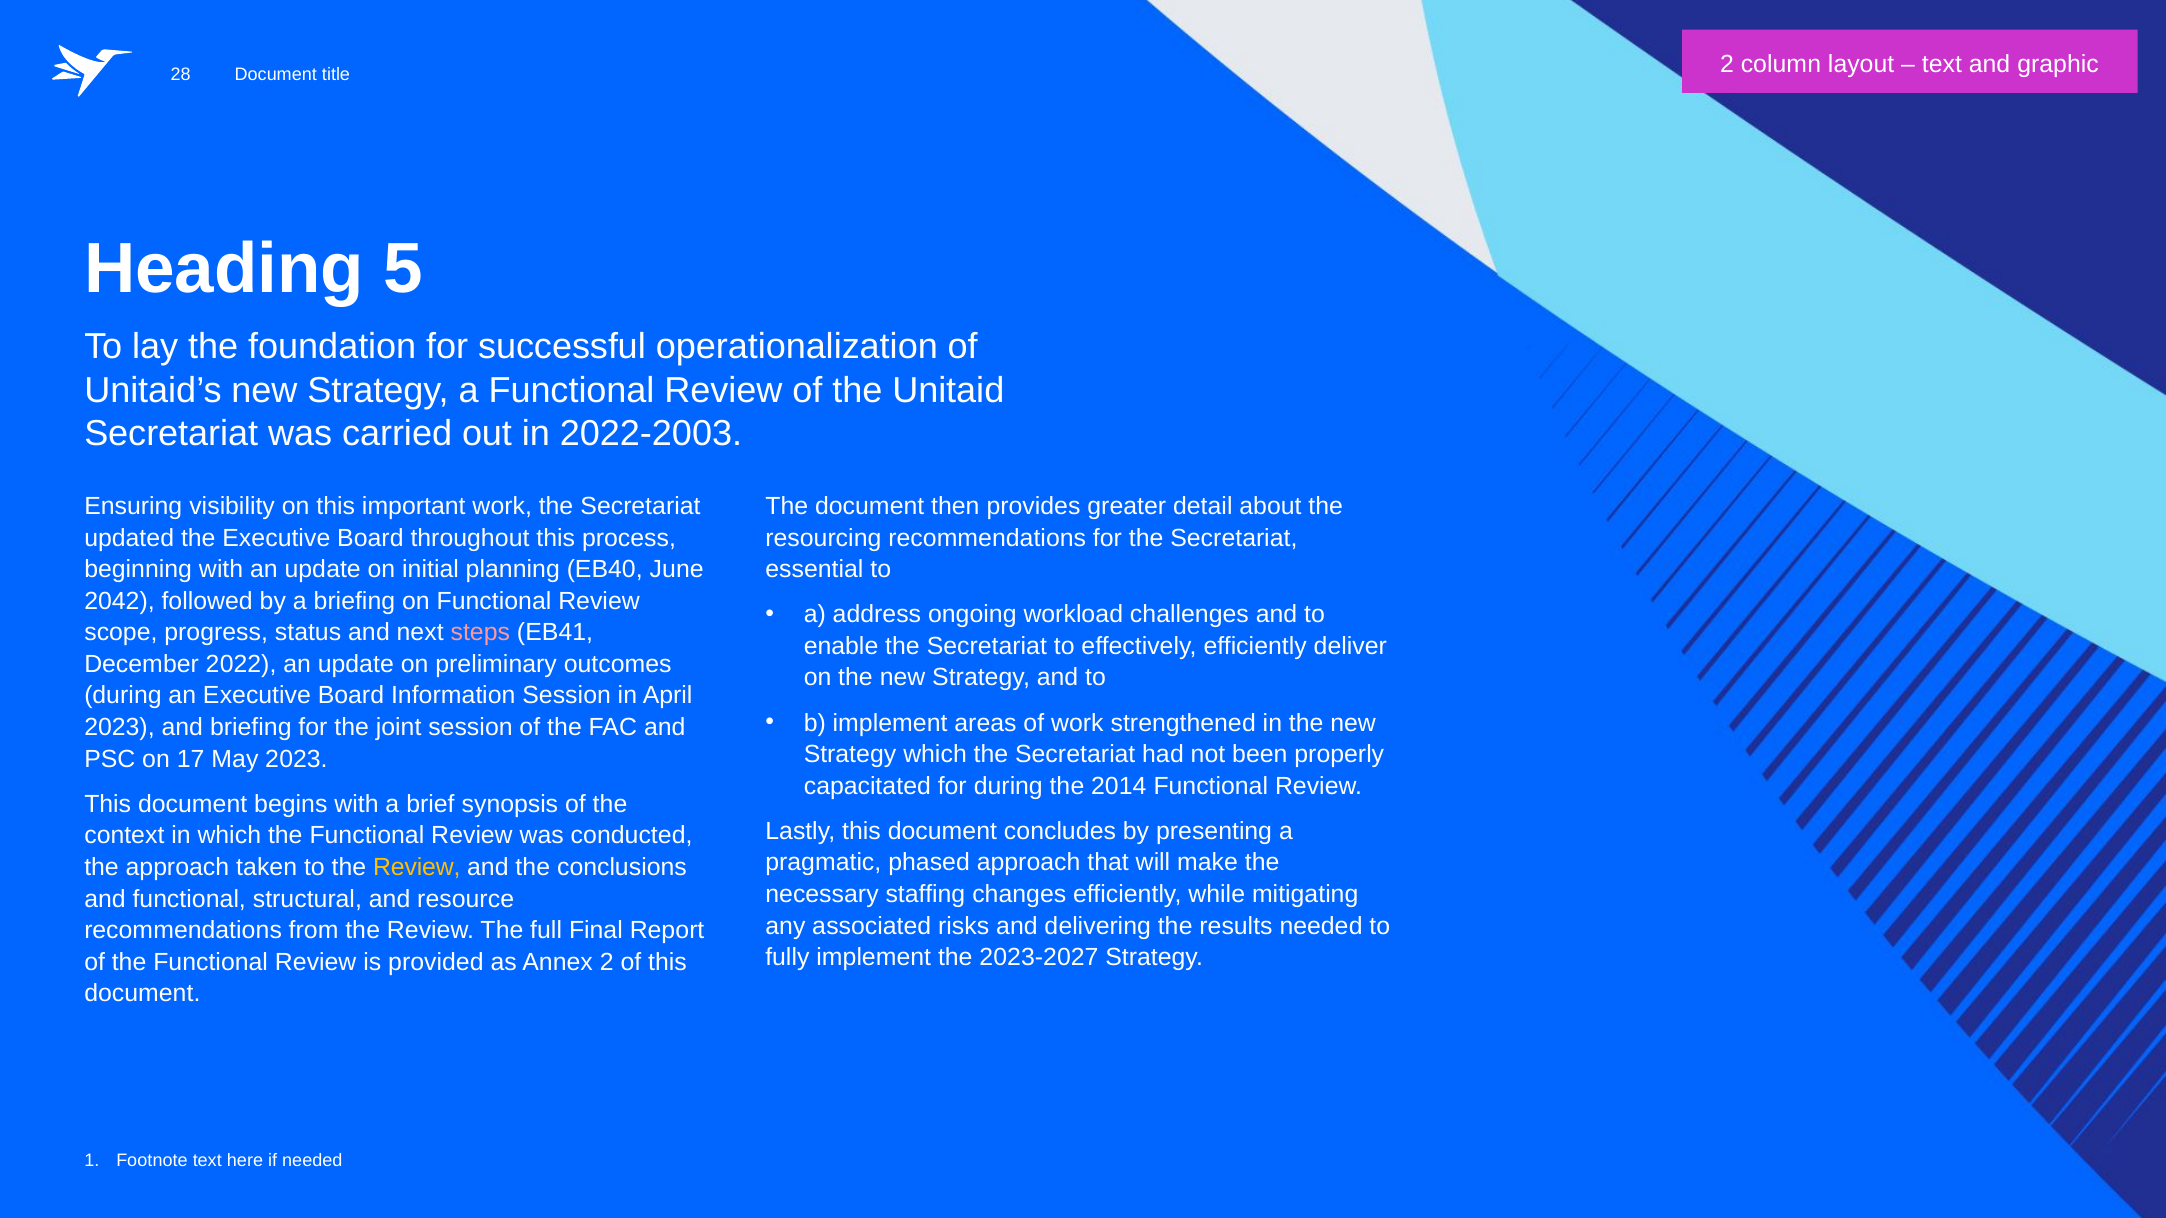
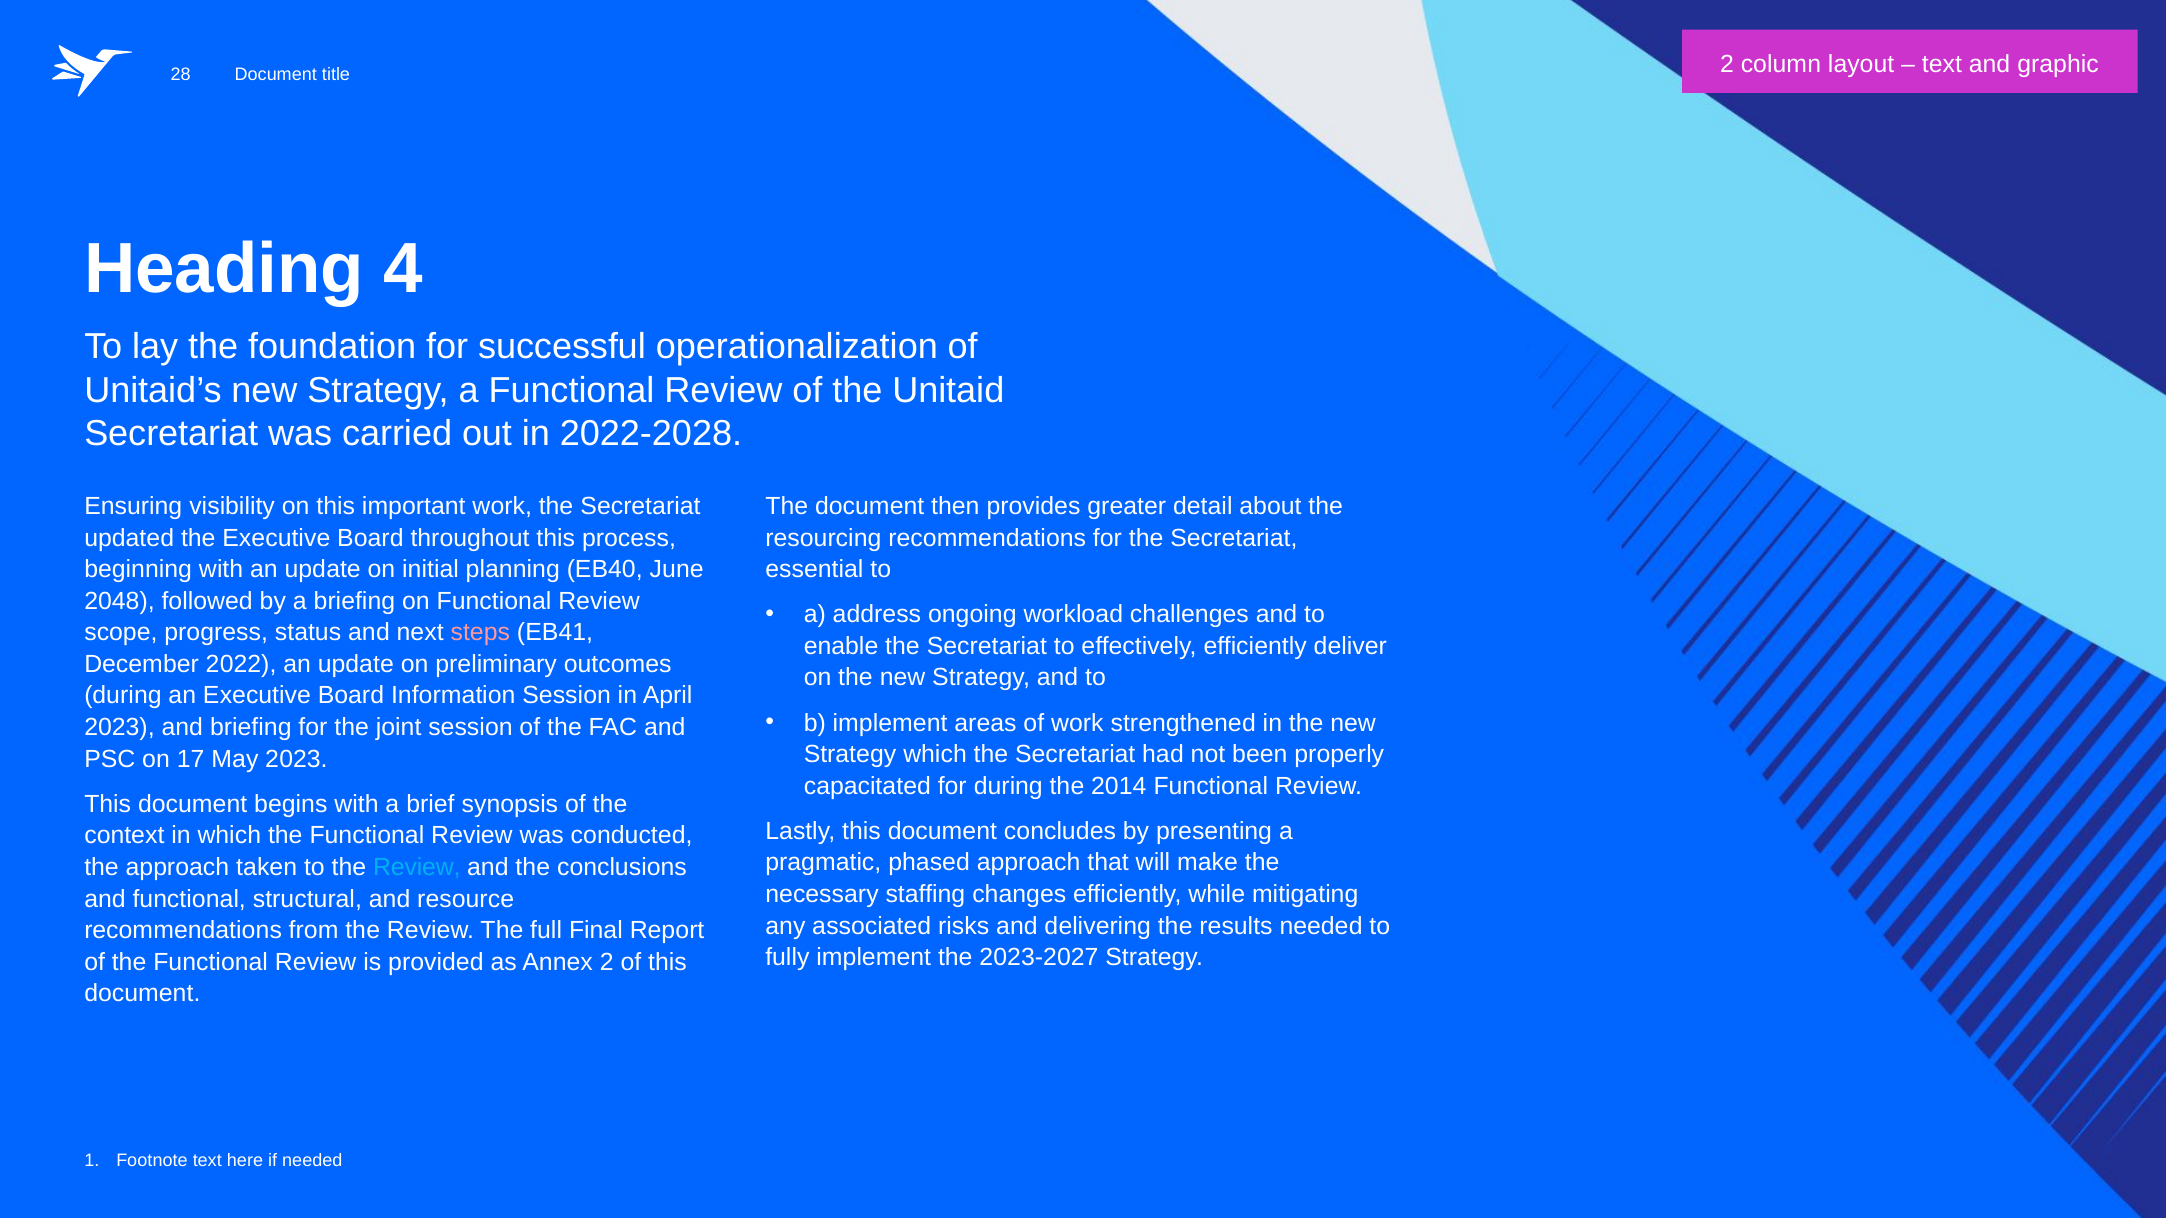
5: 5 -> 4
2022-2003: 2022-2003 -> 2022-2028
2042: 2042 -> 2048
Review at (417, 867) colour: yellow -> light blue
